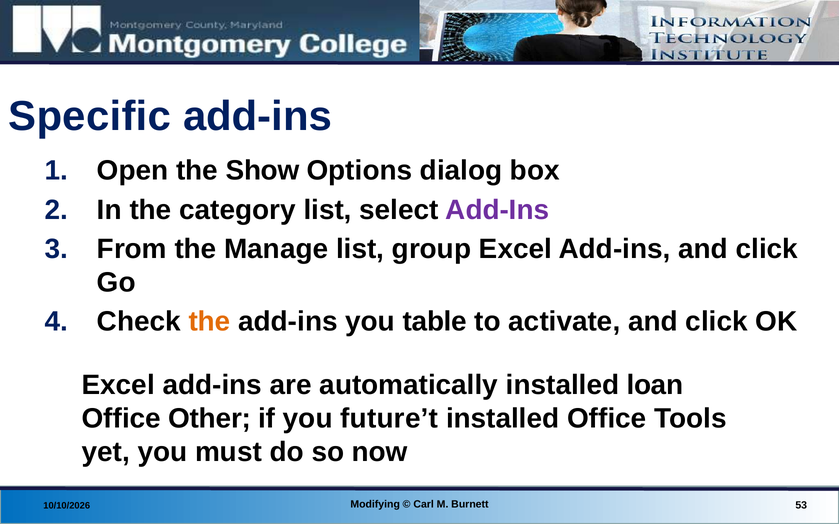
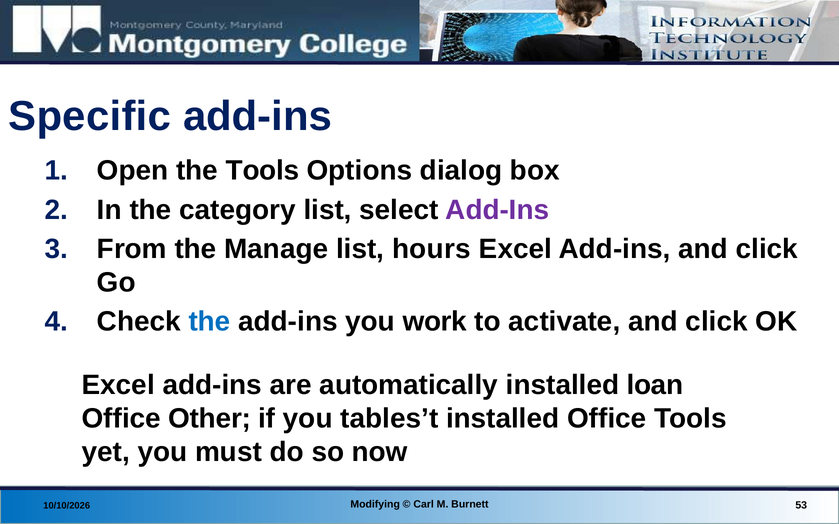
the Show: Show -> Tools
group: group -> hours
the at (210, 322) colour: orange -> blue
table: table -> work
future’t: future’t -> tables’t
